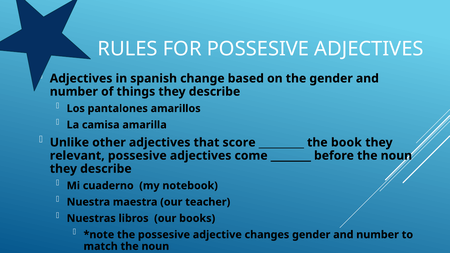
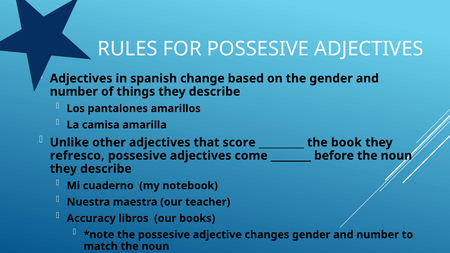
relevant: relevant -> refresco
Nuestras: Nuestras -> Accuracy
